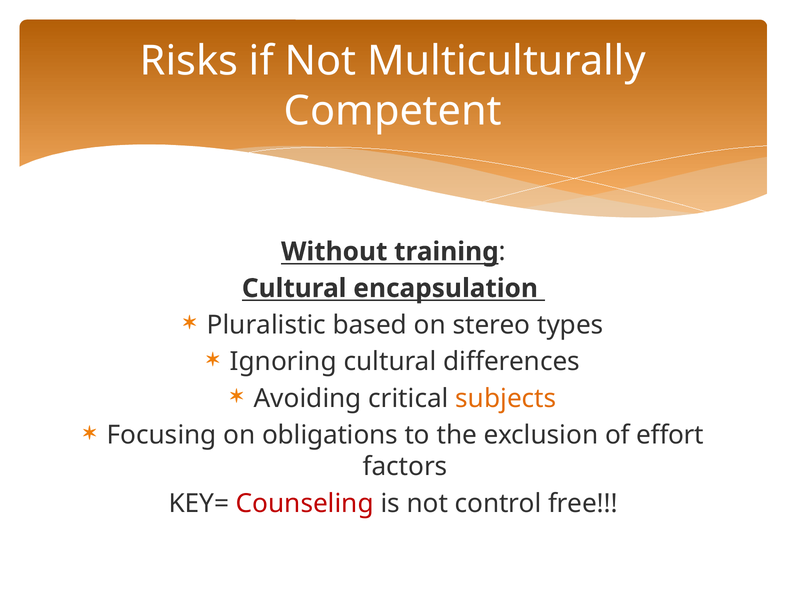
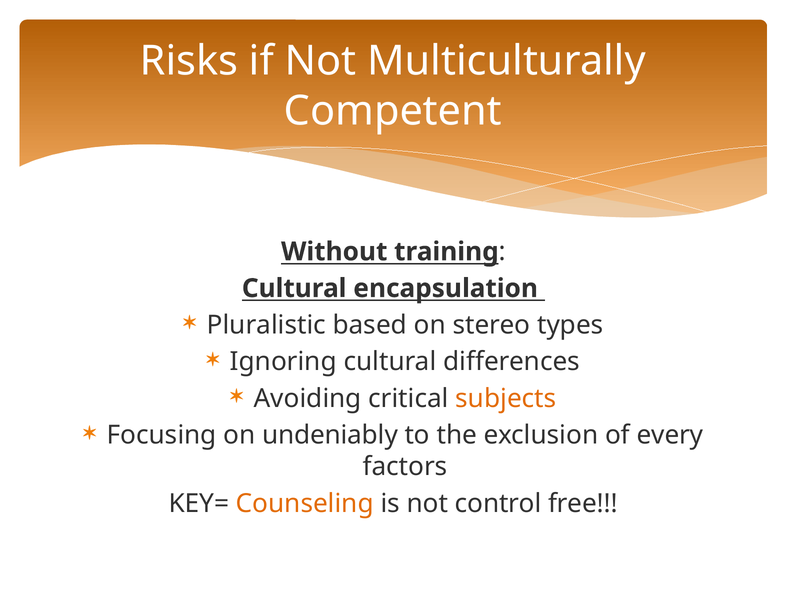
obligations: obligations -> undeniably
effort: effort -> every
Counseling colour: red -> orange
